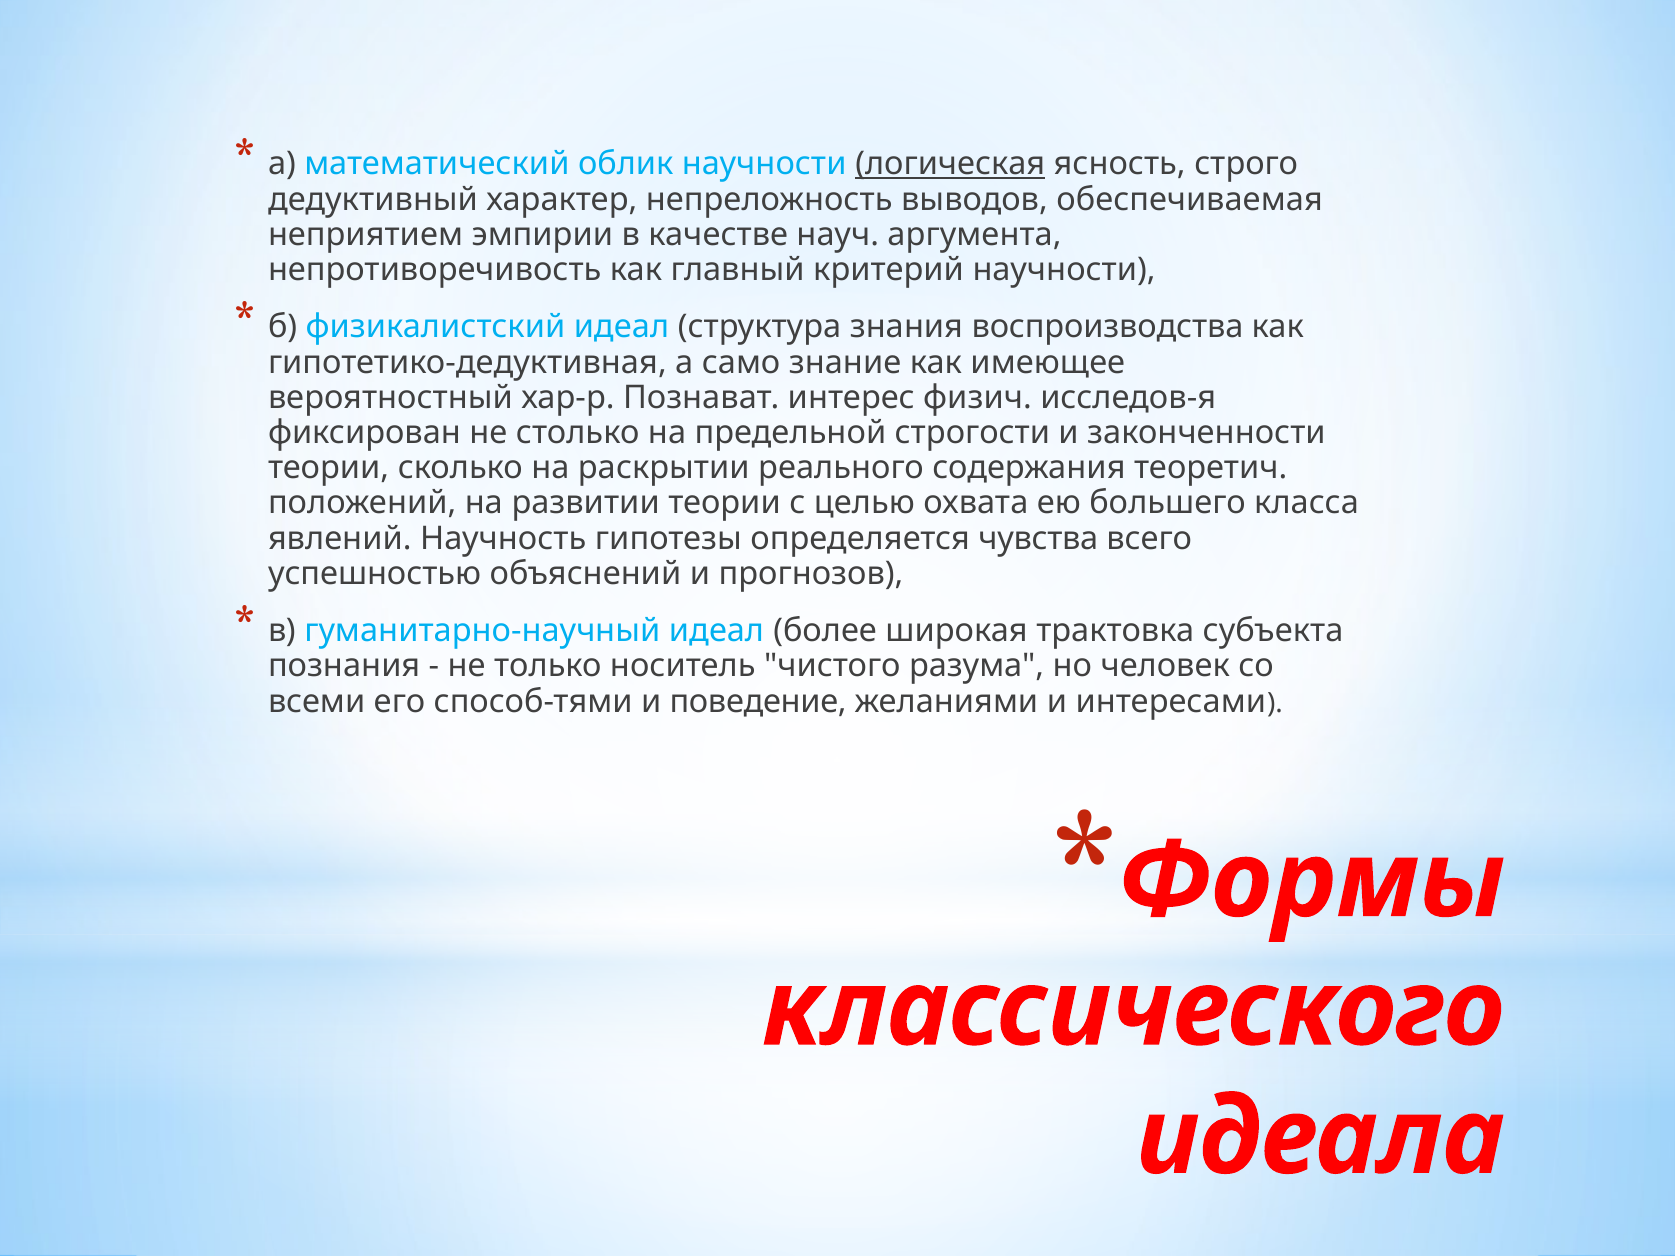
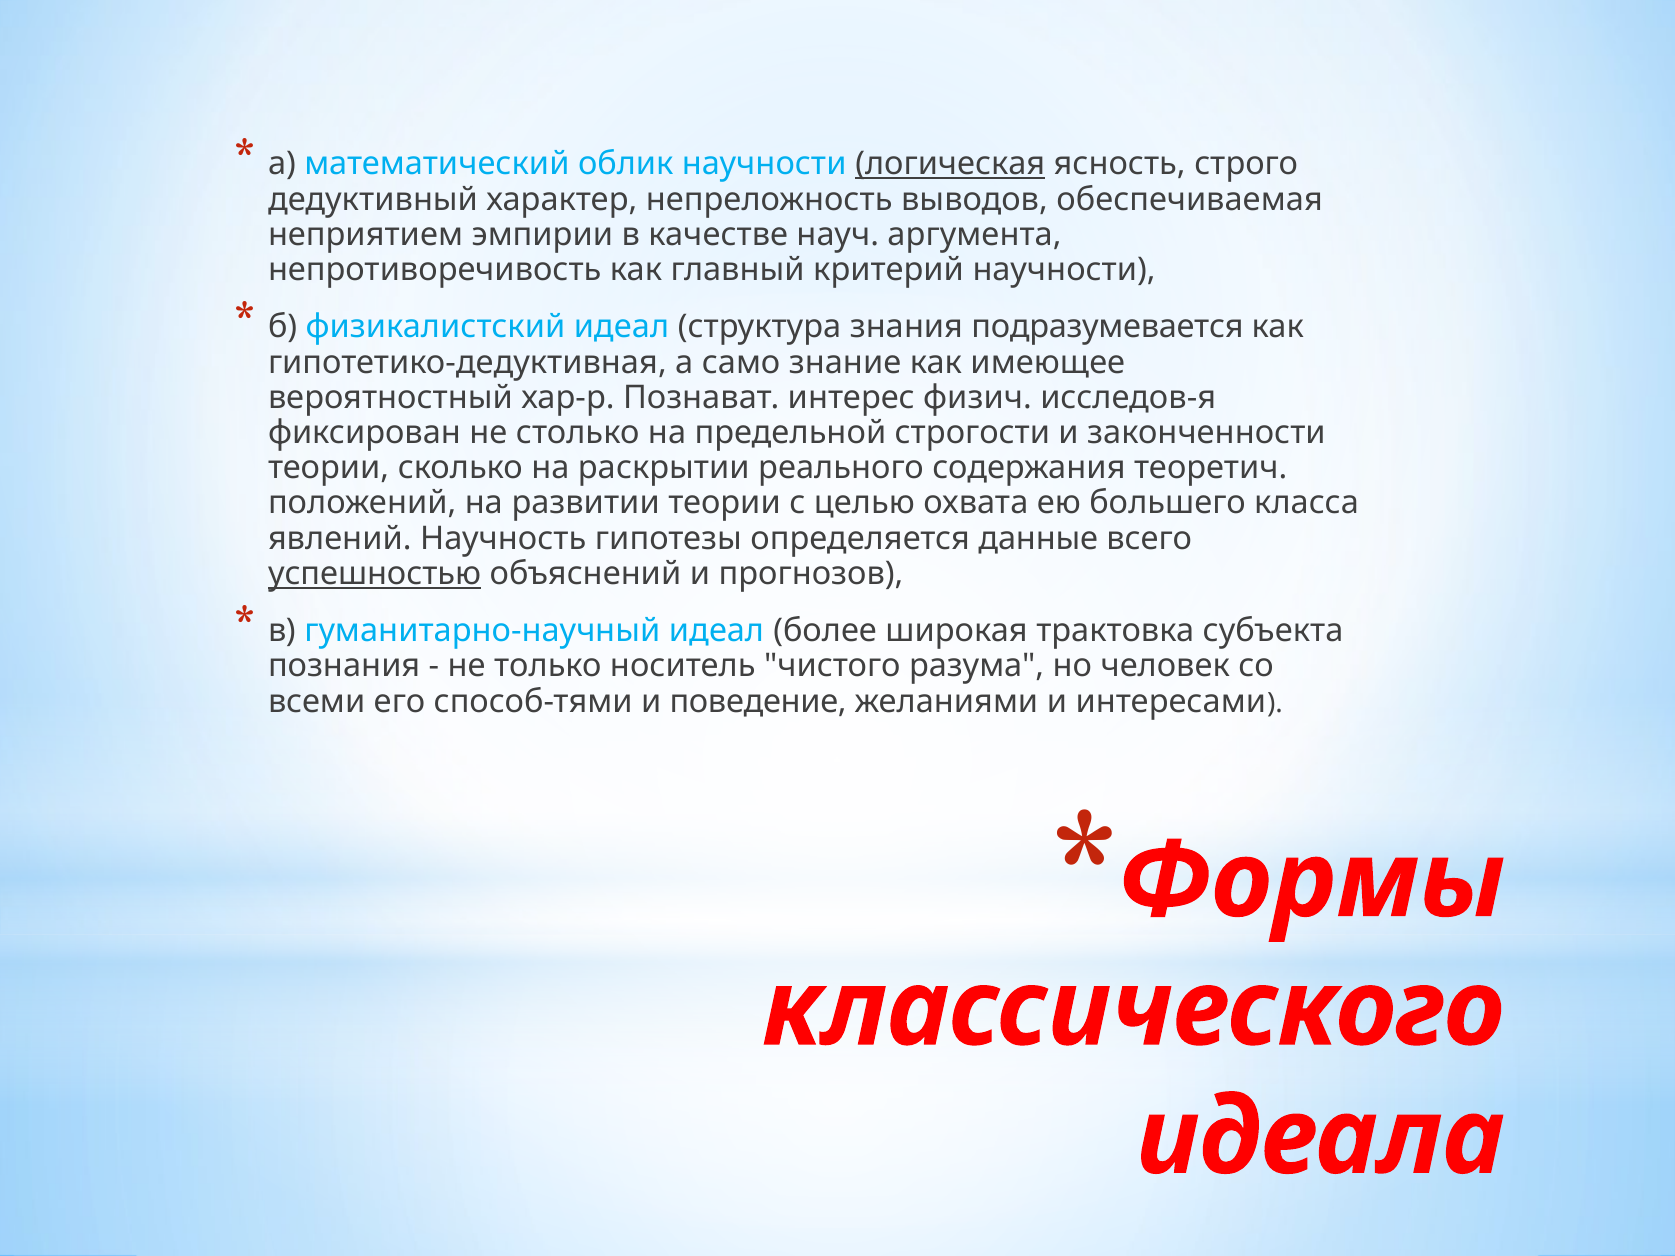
воспроизводства: воспроизводства -> подразумевается
чувства: чувства -> данные
успешностью underline: none -> present
